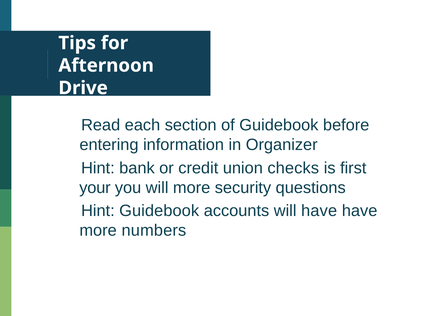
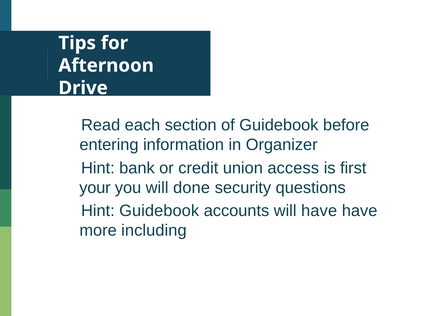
checks: checks -> access
will more: more -> done
numbers: numbers -> including
